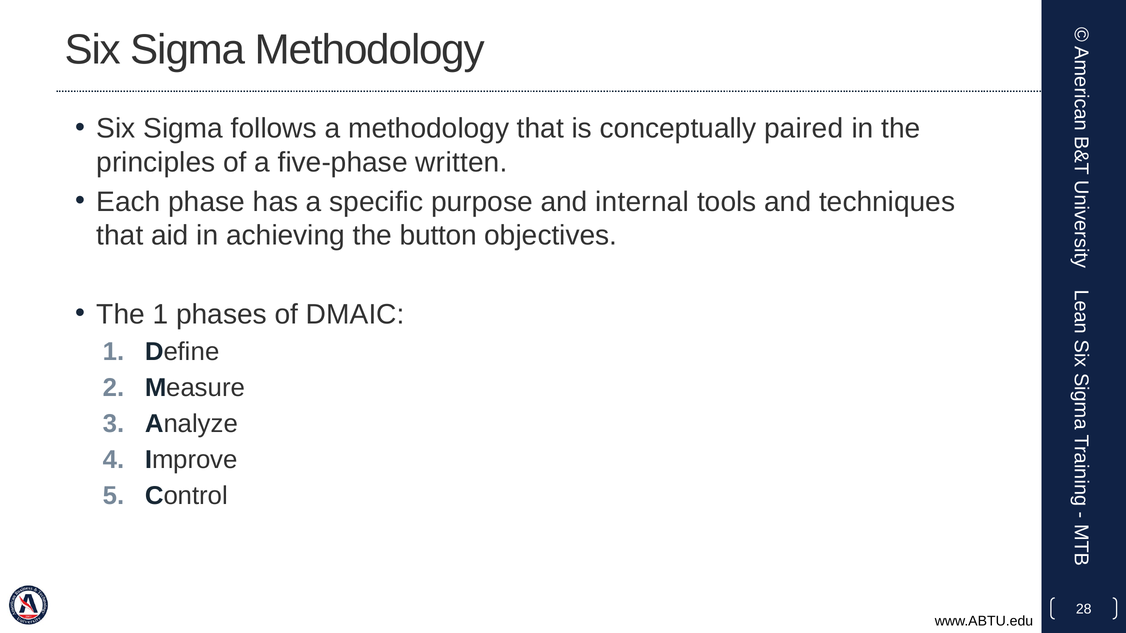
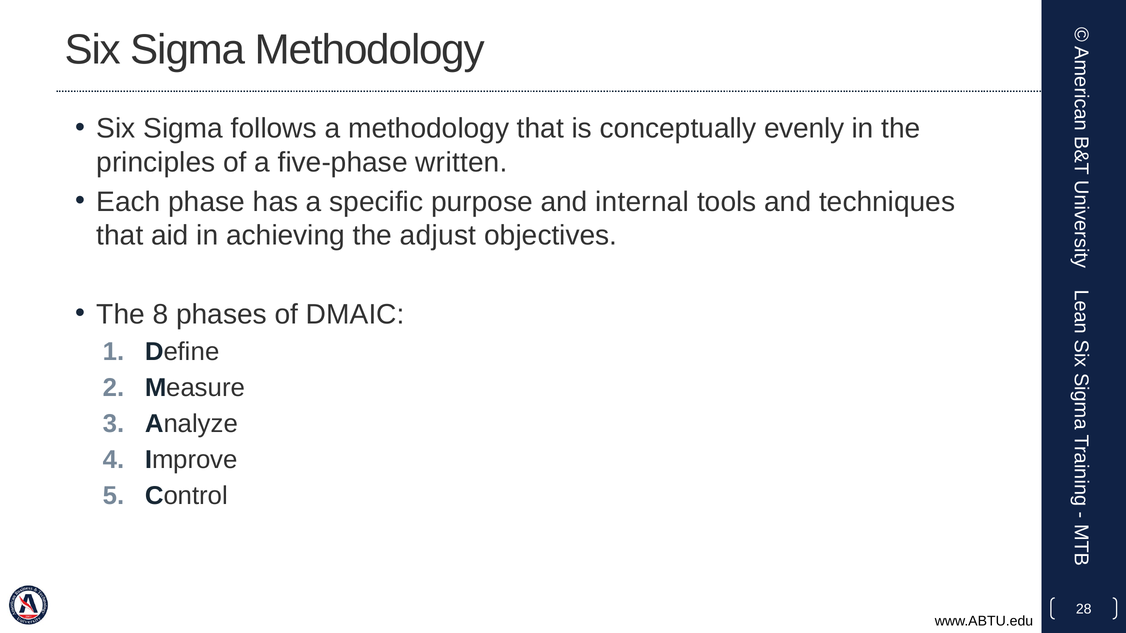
paired: paired -> evenly
button: button -> adjust
The 1: 1 -> 8
